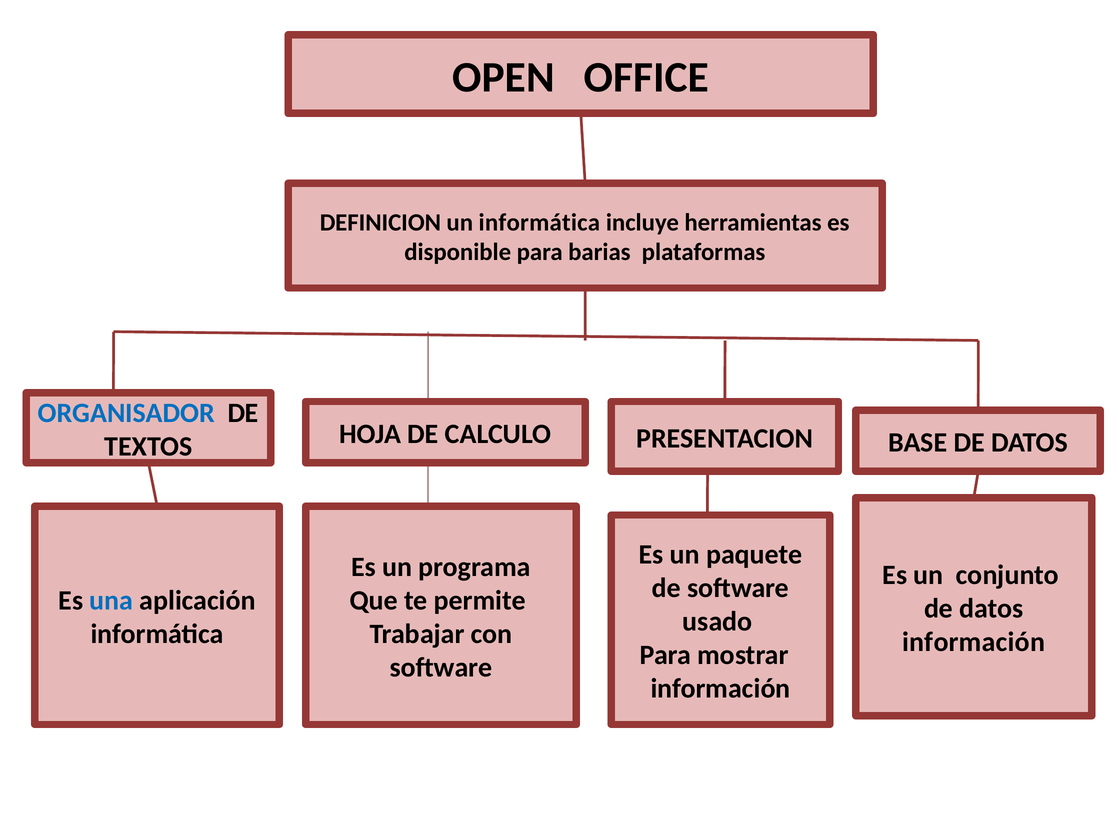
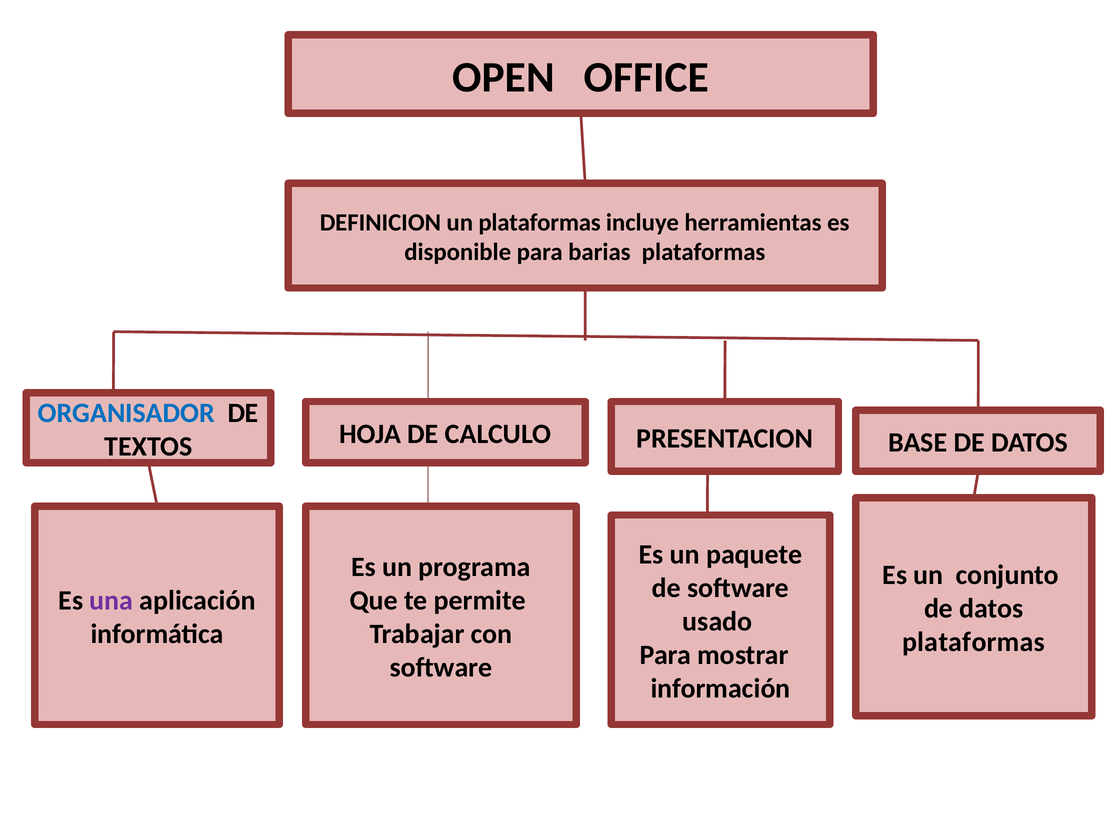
un informática: informática -> plataformas
una colour: blue -> purple
información at (974, 643): información -> plataformas
